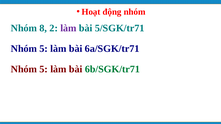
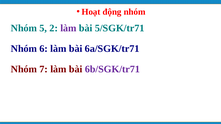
8: 8 -> 5
5 at (44, 49): 5 -> 6
5 at (44, 69): 5 -> 7
6b/SGK/tr71 colour: green -> purple
